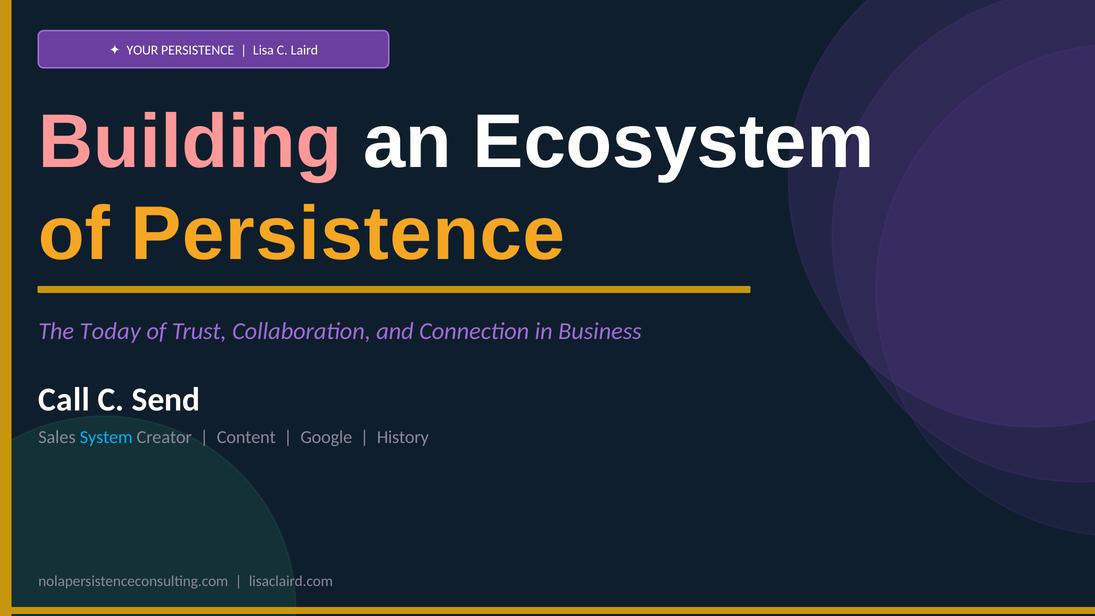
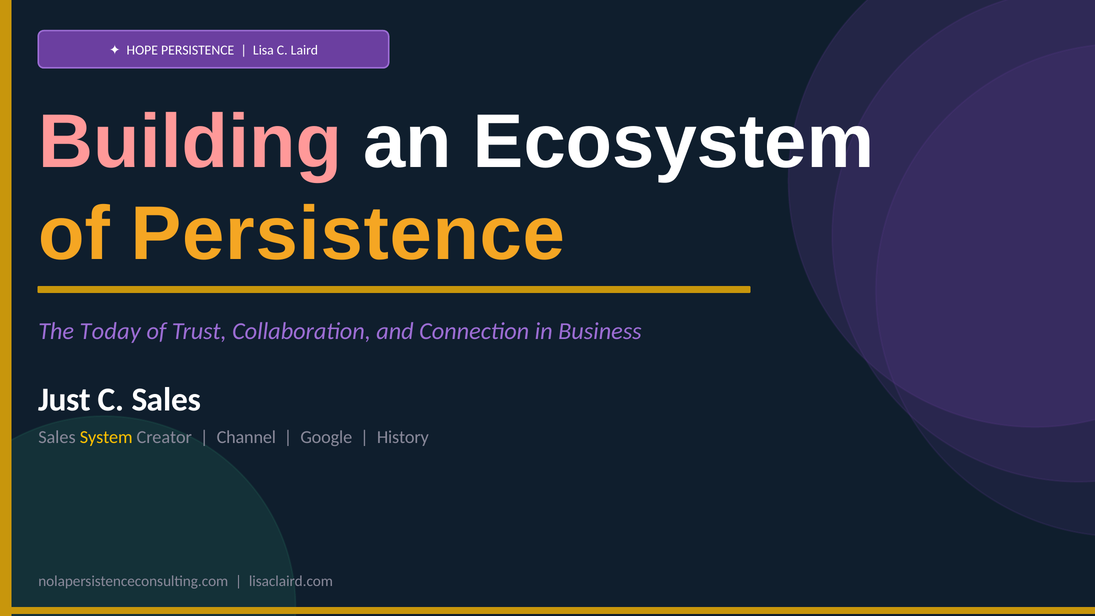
YOUR: YOUR -> HOPE
Call: Call -> Just
C Send: Send -> Sales
System colour: light blue -> yellow
Content: Content -> Channel
